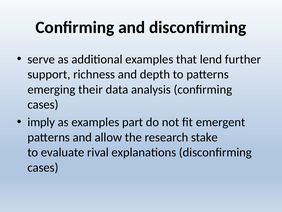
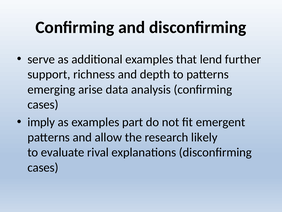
their: their -> arise
stake: stake -> likely
